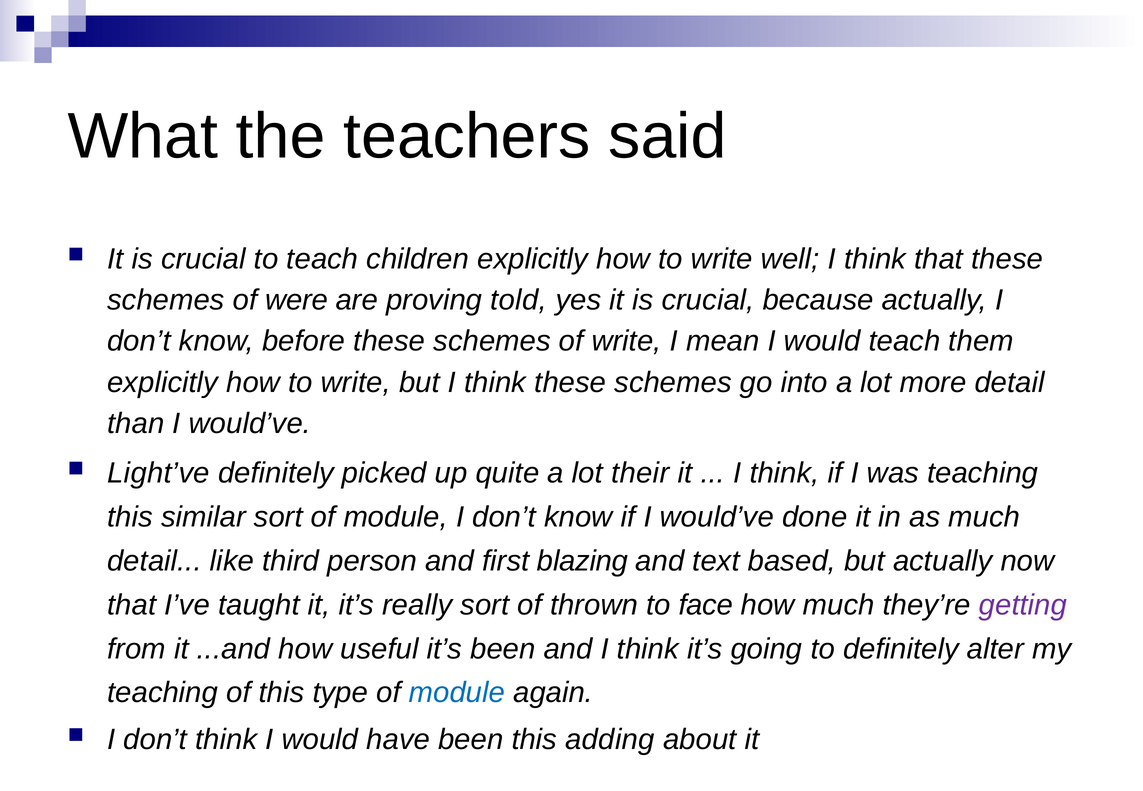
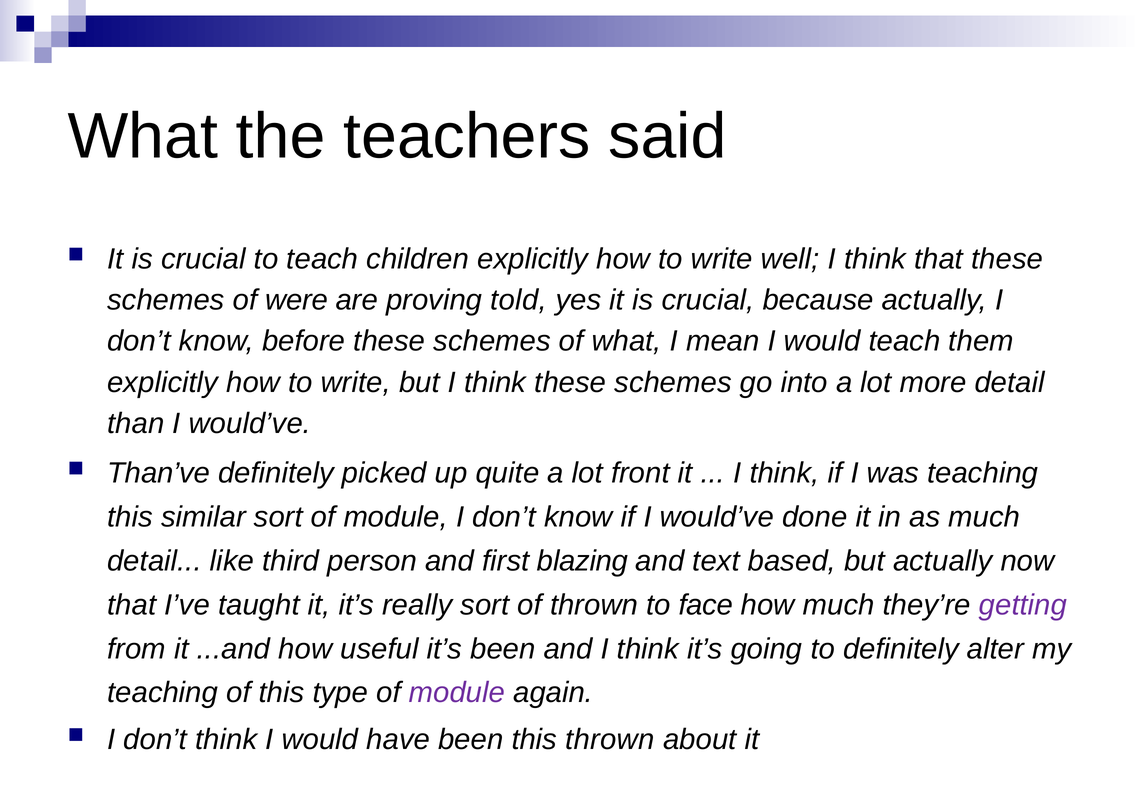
of write: write -> what
Light’ve: Light’ve -> Than’ve
their: their -> front
module at (457, 693) colour: blue -> purple
this adding: adding -> thrown
